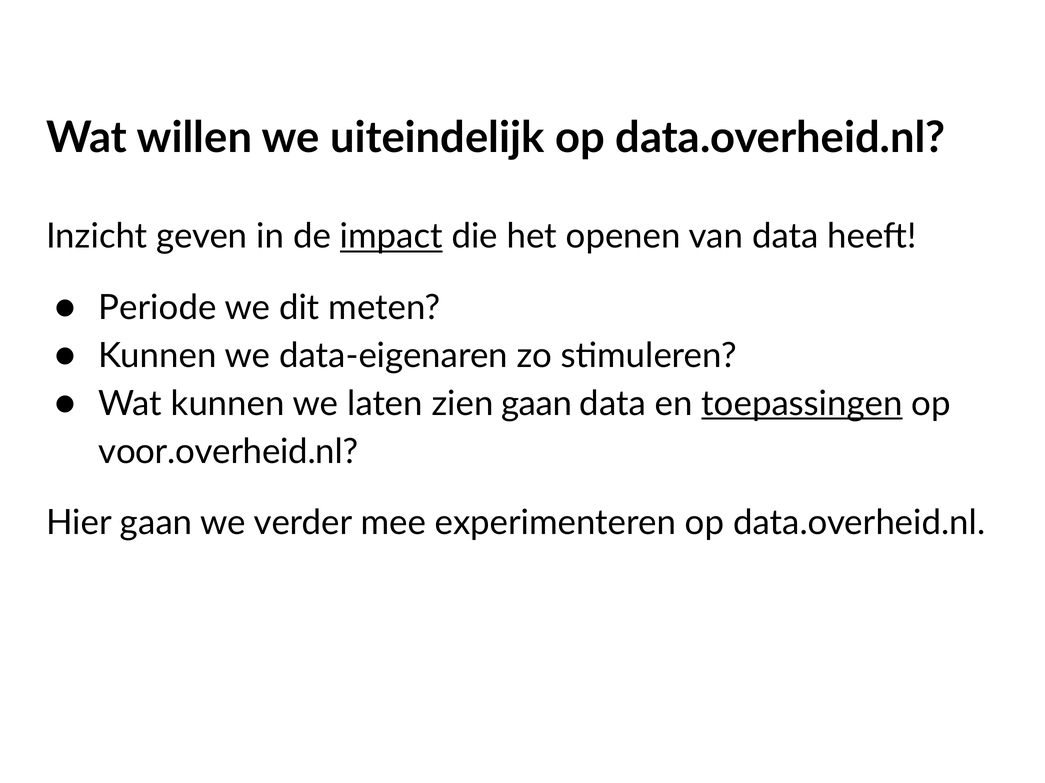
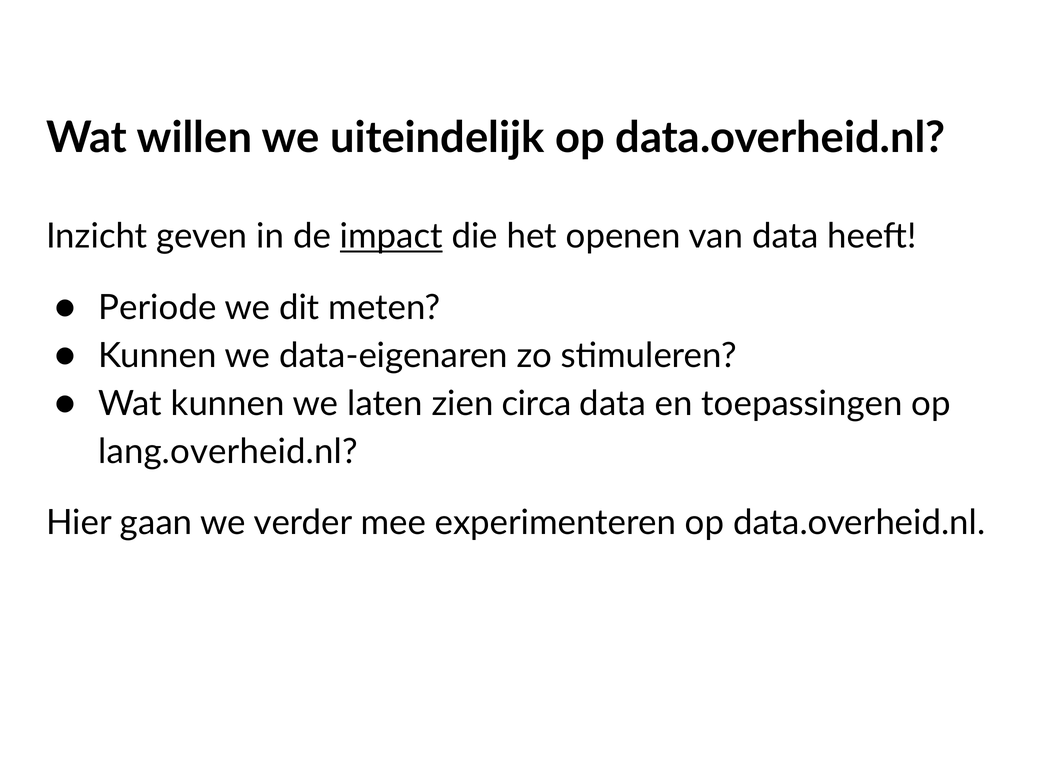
zien gaan: gaan -> circa
toepassingen underline: present -> none
voor.overheid.nl: voor.overheid.nl -> lang.overheid.nl
